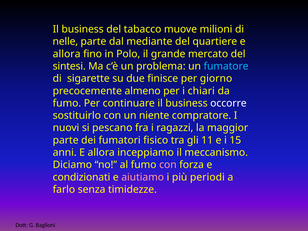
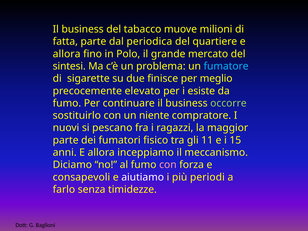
nelle: nelle -> fatta
mediante: mediante -> periodica
giorno: giorno -> meglio
almeno: almeno -> elevato
chiari: chiari -> esiste
occorre colour: white -> light green
condizionati: condizionati -> consapevoli
aiutiamo colour: pink -> white
